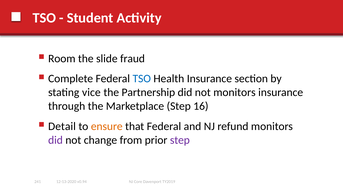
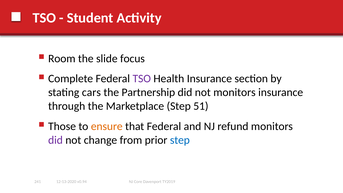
fraud: fraud -> focus
TSO at (142, 79) colour: blue -> purple
vice: vice -> cars
16: 16 -> 51
Detail: Detail -> Those
step at (180, 140) colour: purple -> blue
